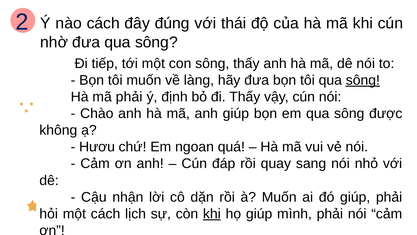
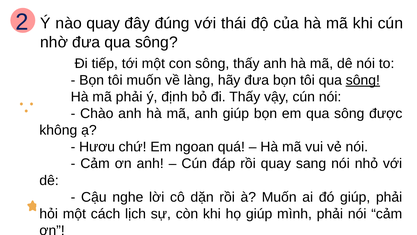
nào cách: cách -> quay
nhận: nhận -> nghe
khi at (212, 214) underline: present -> none
